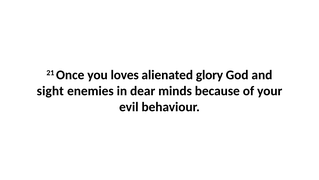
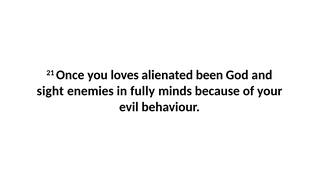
glory: glory -> been
dear: dear -> fully
